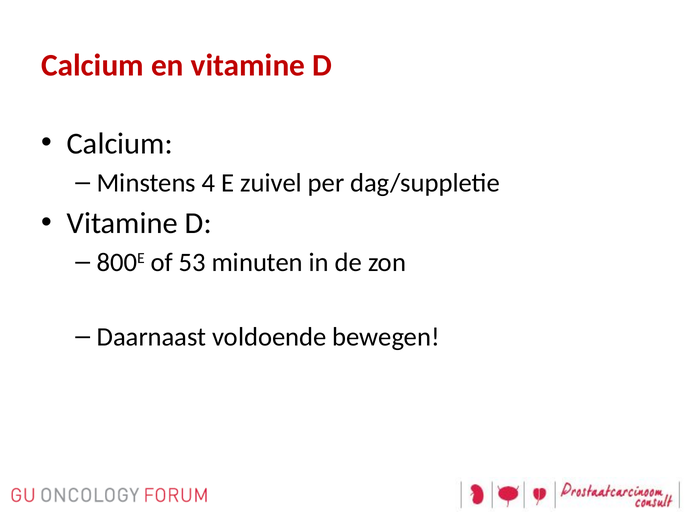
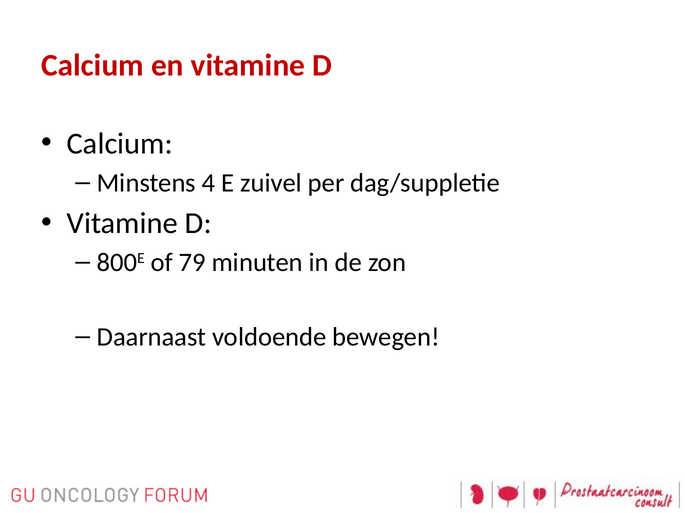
53: 53 -> 79
